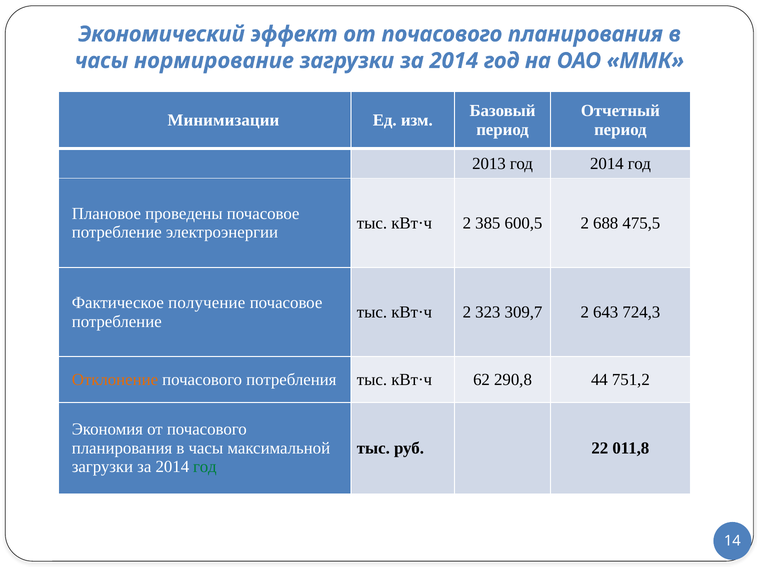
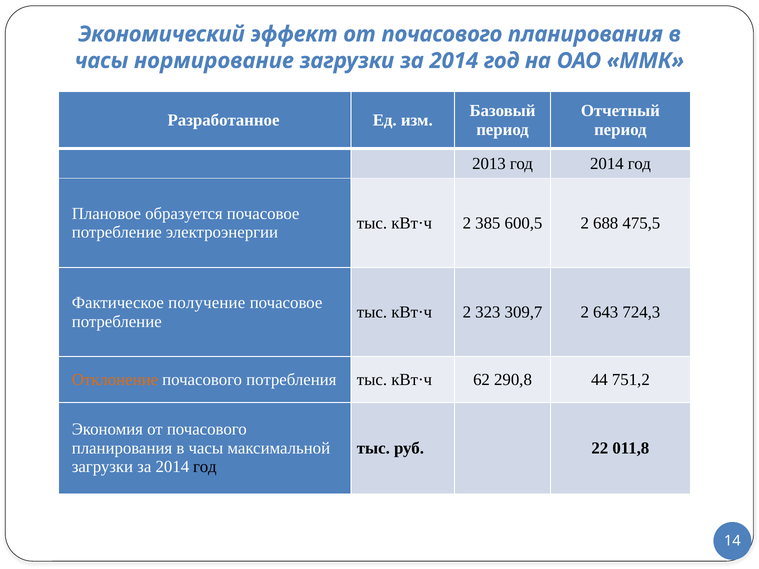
Минимизации: Минимизации -> Разработанное
проведены: проведены -> образуется
год at (205, 467) colour: green -> black
